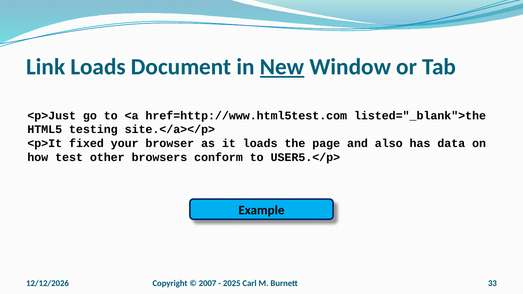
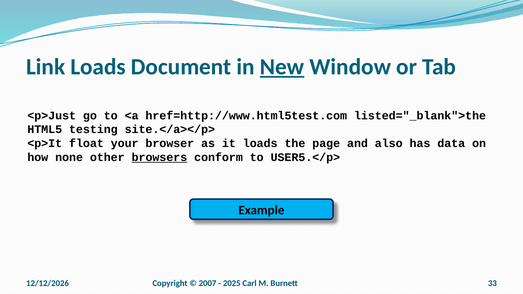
fixed: fixed -> float
test: test -> none
browsers underline: none -> present
